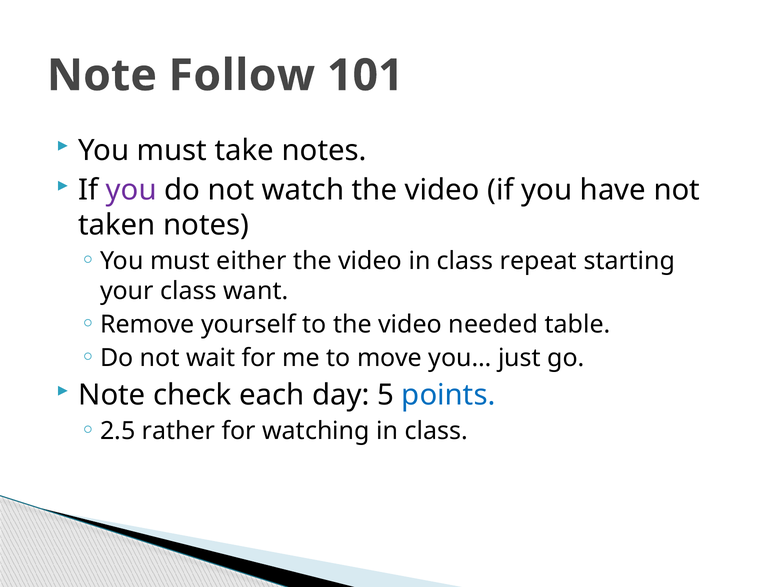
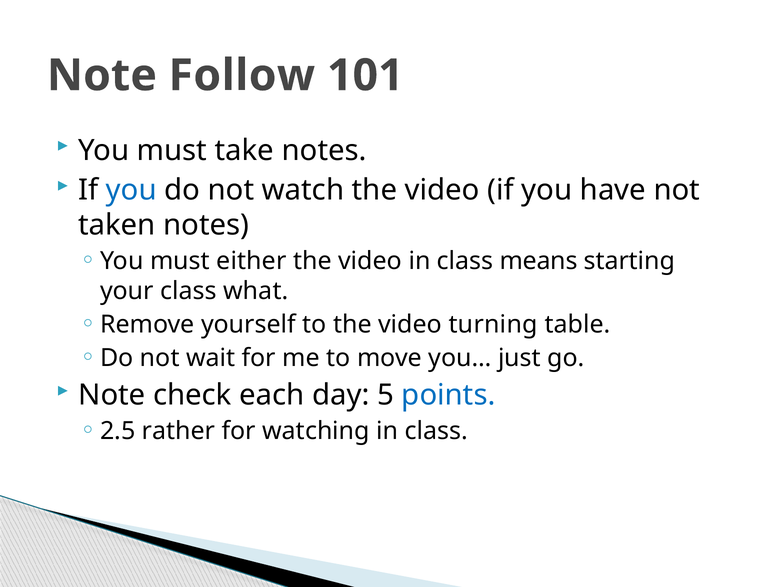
you at (131, 190) colour: purple -> blue
repeat: repeat -> means
want: want -> what
needed: needed -> turning
